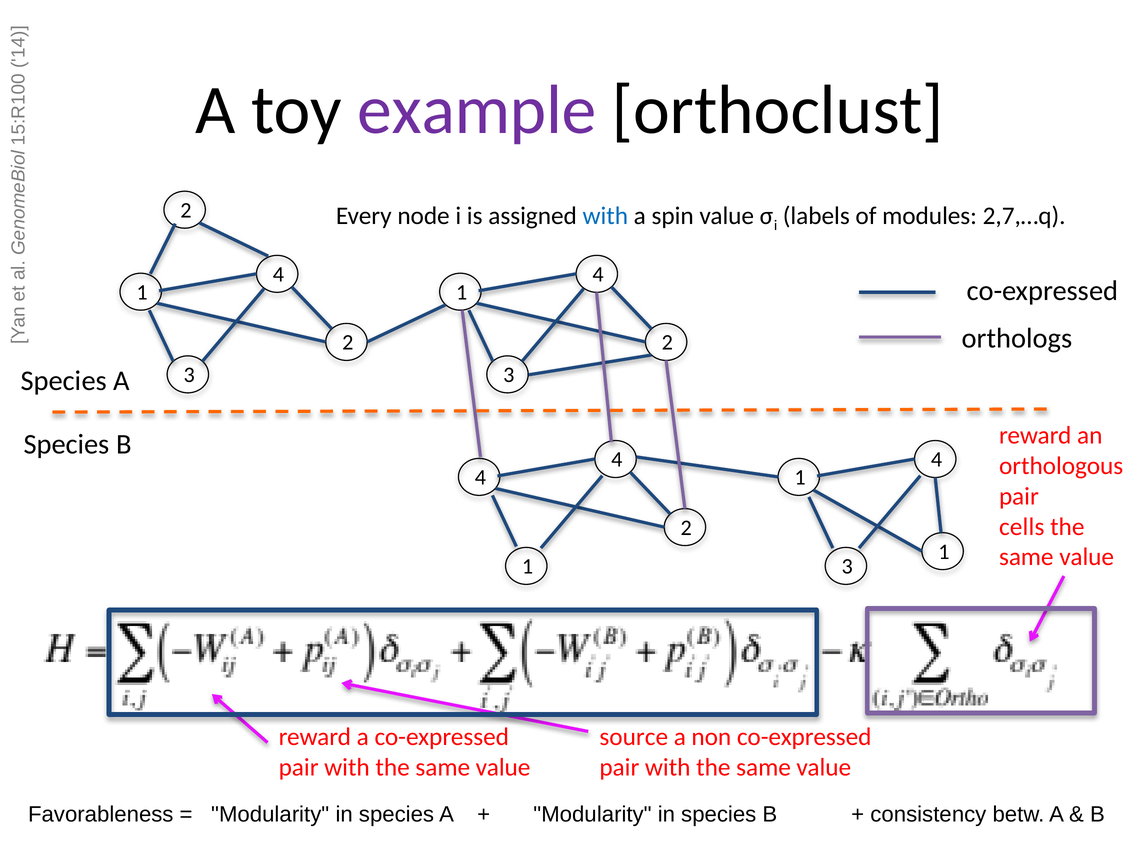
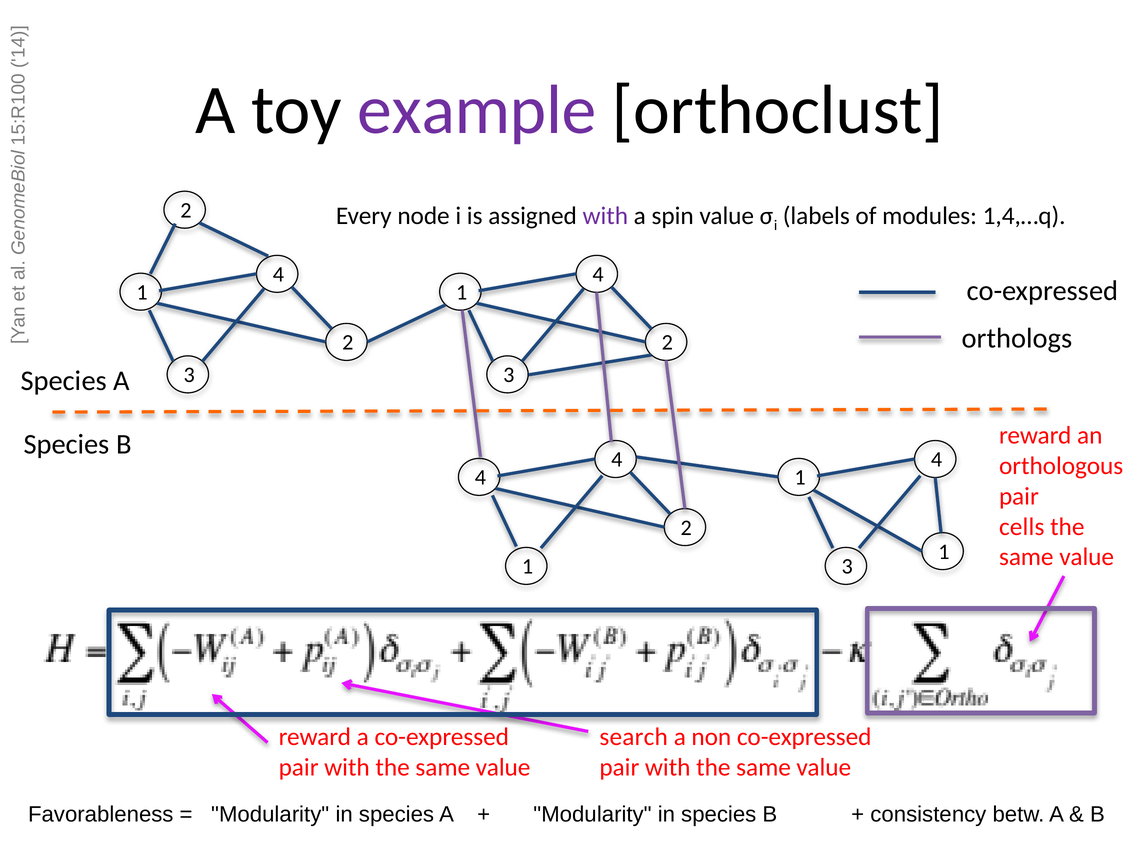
with at (605, 216) colour: blue -> purple
2,7,…q: 2,7,…q -> 1,4,…q
source: source -> search
